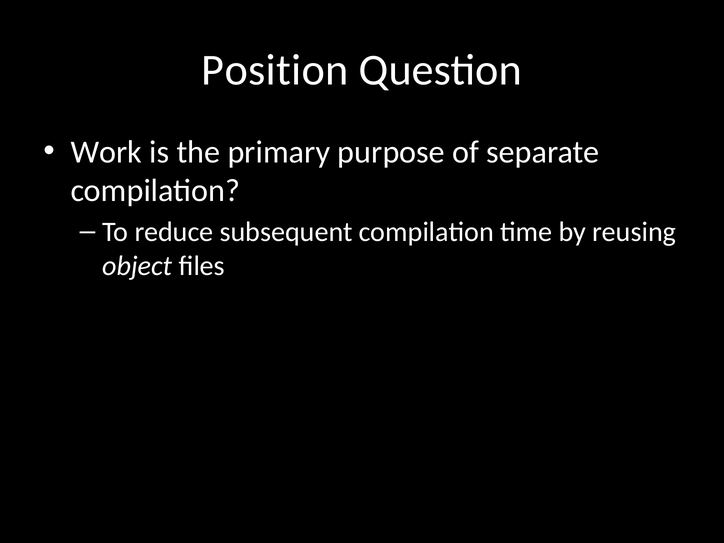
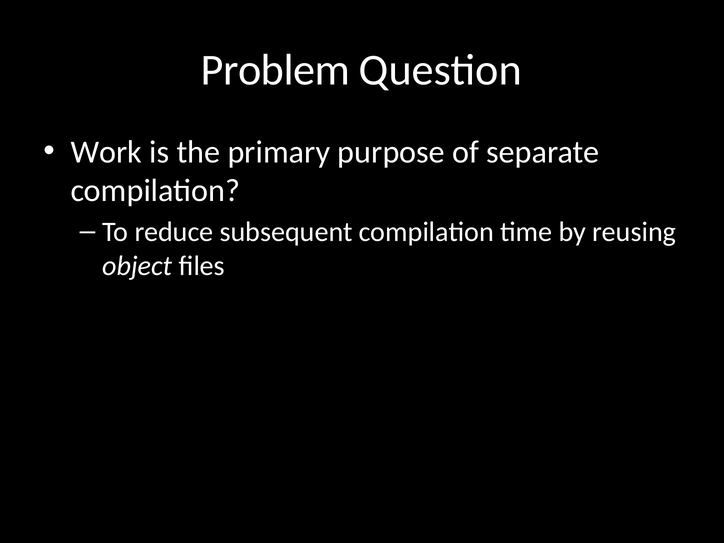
Position: Position -> Problem
